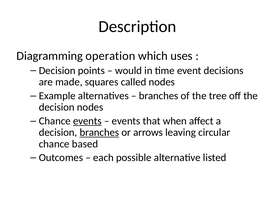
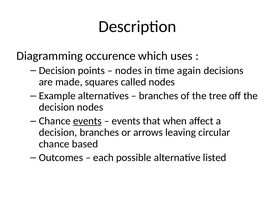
operation: operation -> occurence
would at (128, 71): would -> nodes
event: event -> again
branches at (99, 133) underline: present -> none
